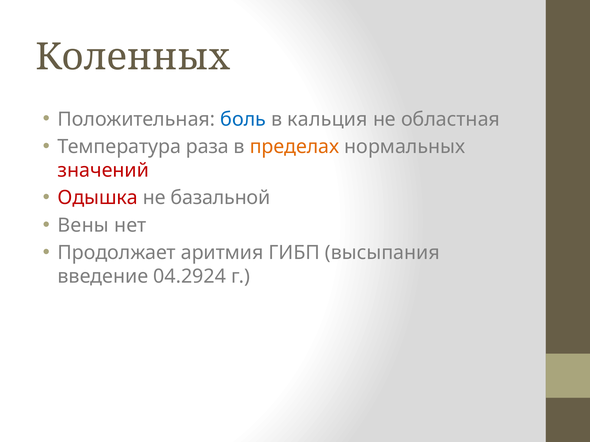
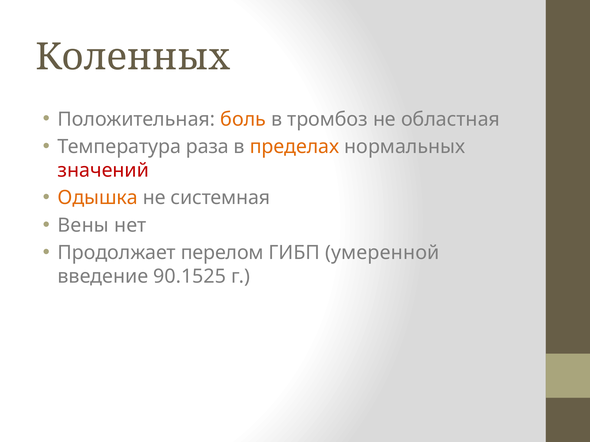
боль colour: blue -> orange
кальция: кальция -> тромбоз
Одышка colour: red -> orange
базальной: базальной -> системная
аритмия: аритмия -> перелом
высыпания: высыпания -> умеренной
04.2924: 04.2924 -> 90.1525
